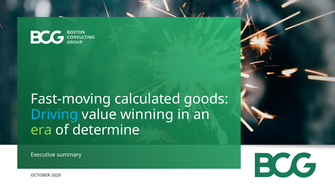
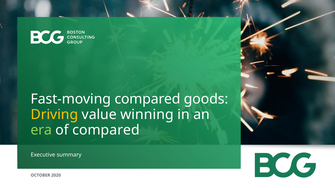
Fast-moving calculated: calculated -> compared
Driving colour: light blue -> yellow
of determine: determine -> compared
